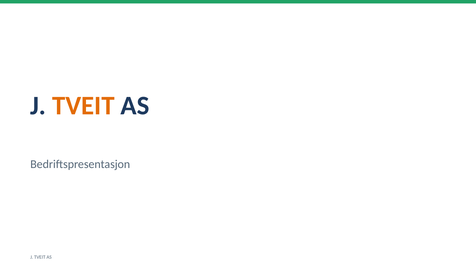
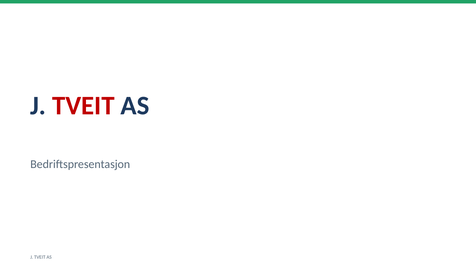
TVEIT at (83, 106) colour: orange -> red
